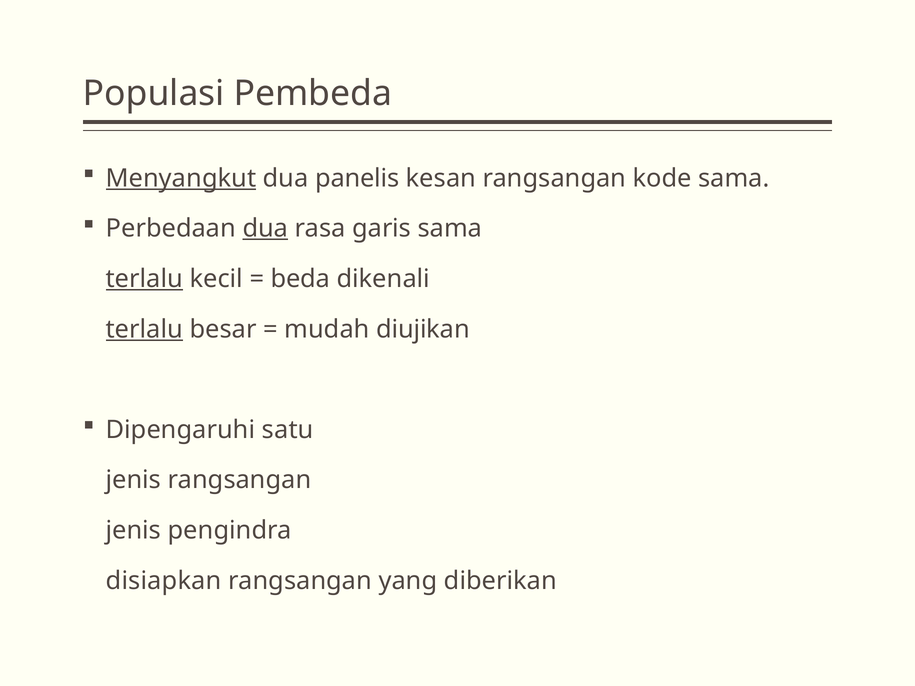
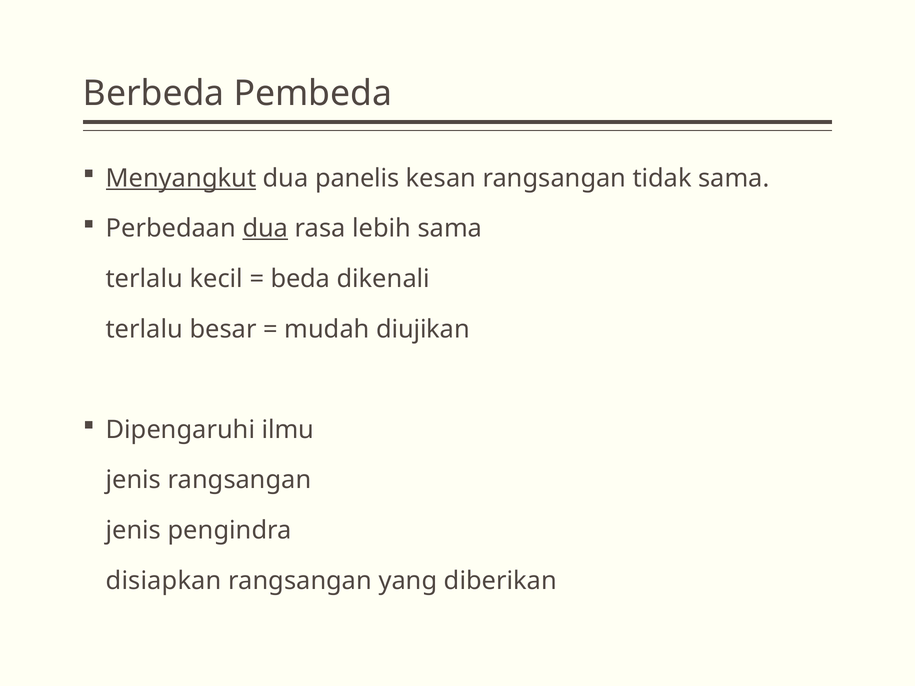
Populasi: Populasi -> Berbeda
kode: kode -> tidak
garis: garis -> lebih
terlalu at (144, 279) underline: present -> none
terlalu at (144, 329) underline: present -> none
satu: satu -> ilmu
